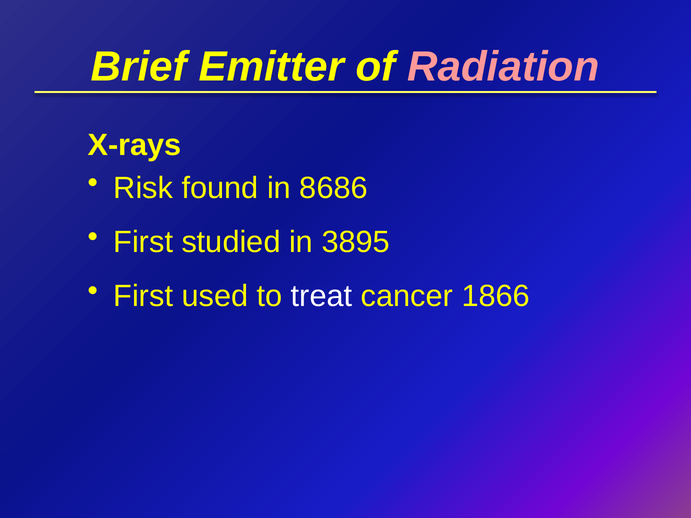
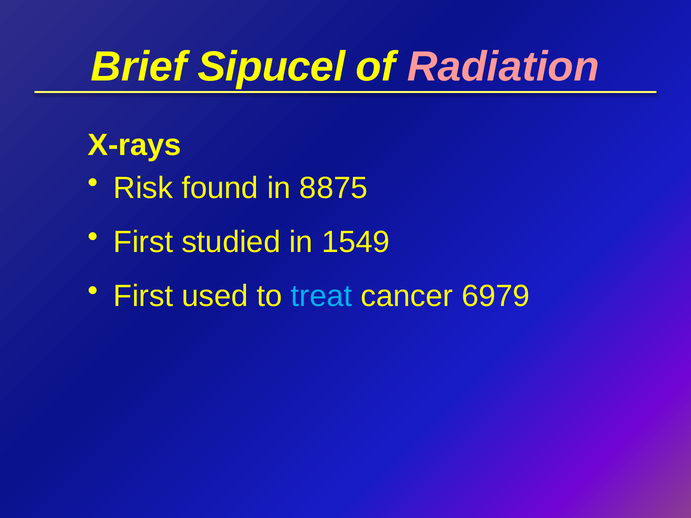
Emitter: Emitter -> Sipucel
8686: 8686 -> 8875
3895: 3895 -> 1549
treat colour: white -> light blue
1866: 1866 -> 6979
